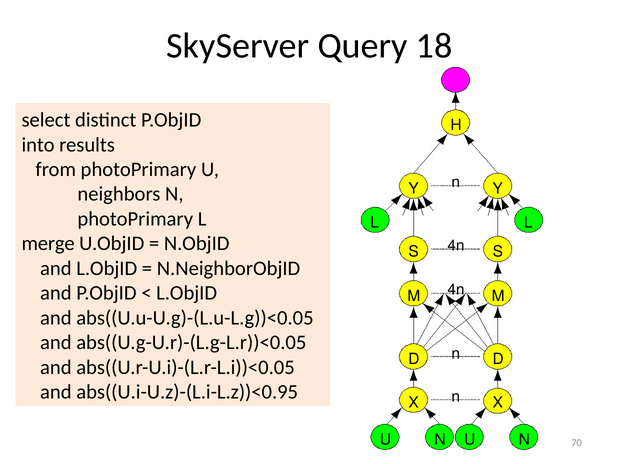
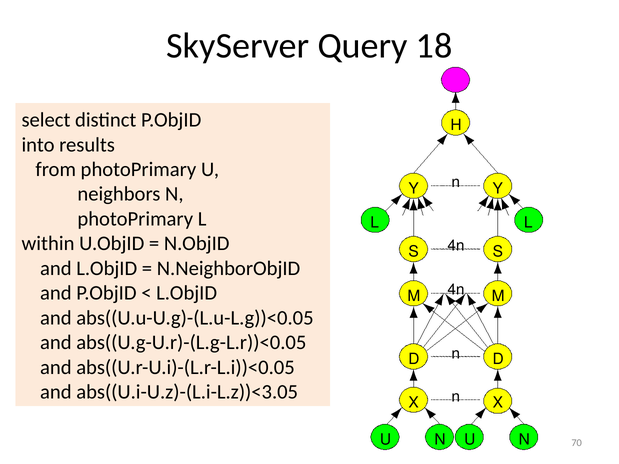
merge: merge -> within
abs((U.i-U.z)-(L.i-L.z))<0.95: abs((U.i-U.z)-(L.i-L.z))<0.95 -> abs((U.i-U.z)-(L.i-L.z))<3.05
